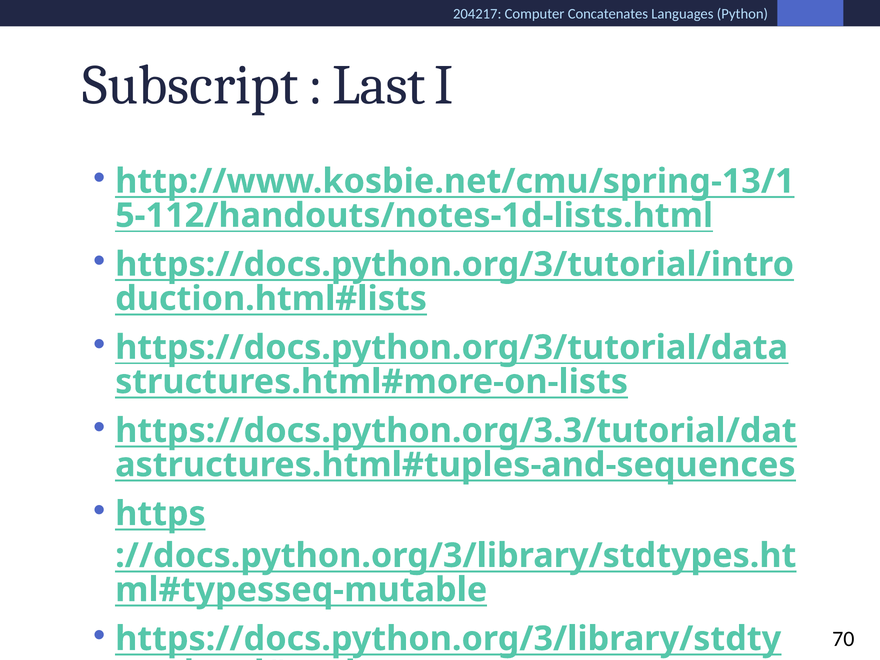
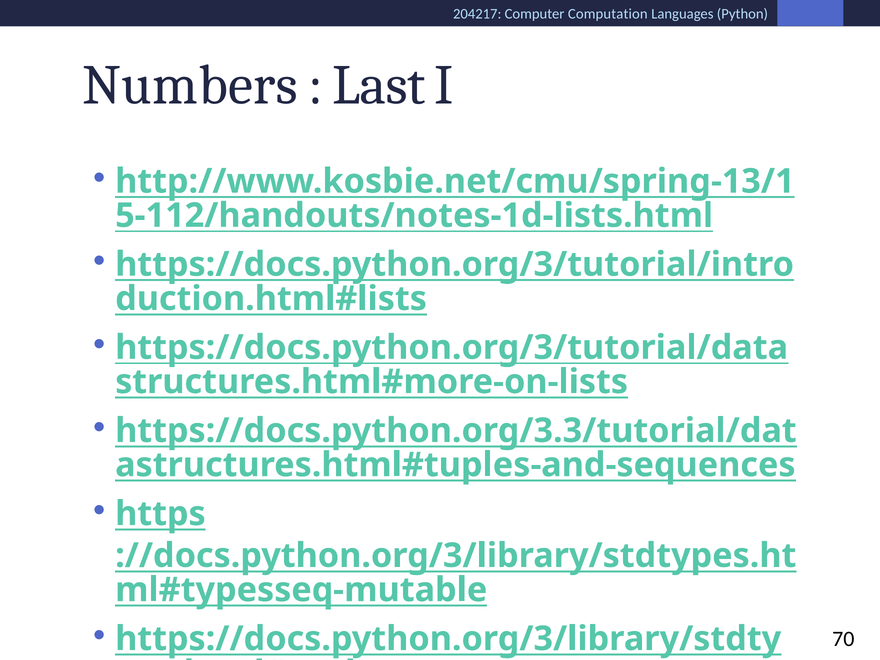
Concatenates at (608, 14): Concatenates -> Computation
Subscript: Subscript -> Numbers
